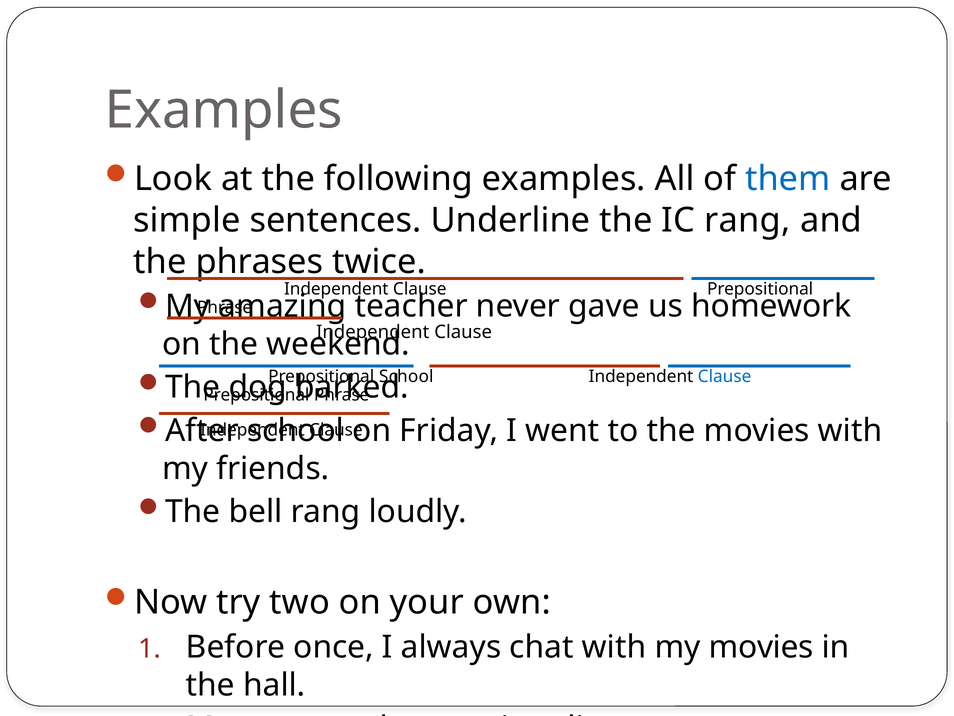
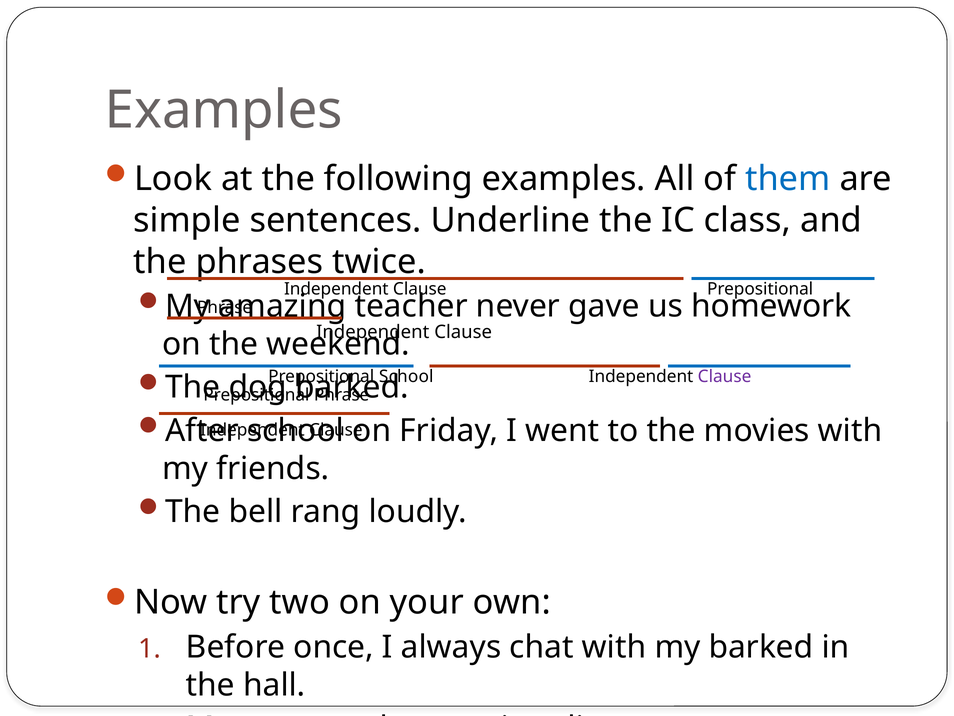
IC rang: rang -> class
Clause at (725, 376) colour: blue -> purple
my movies: movies -> barked
